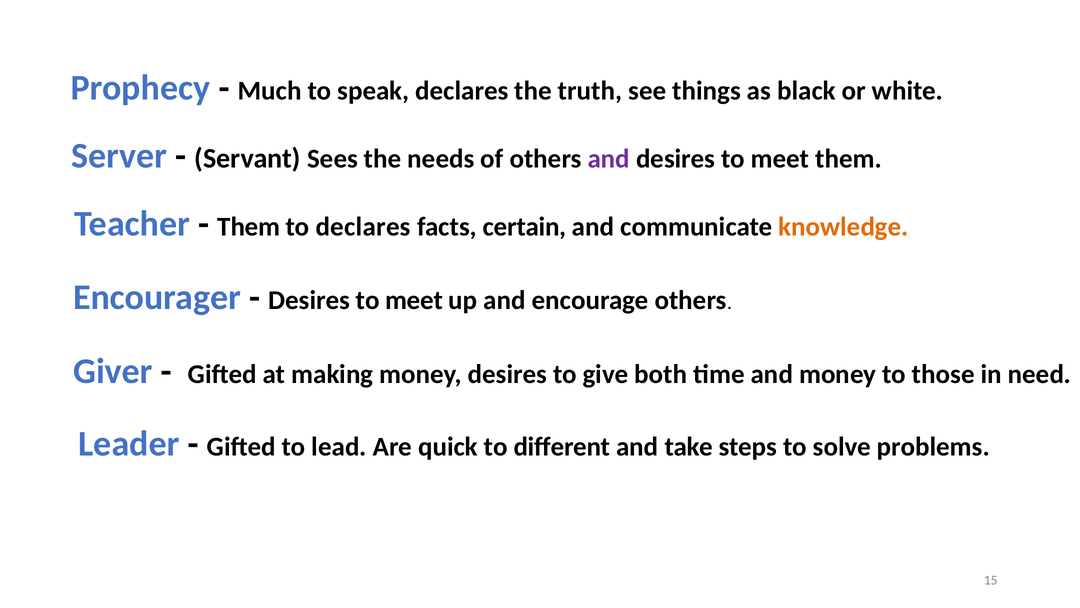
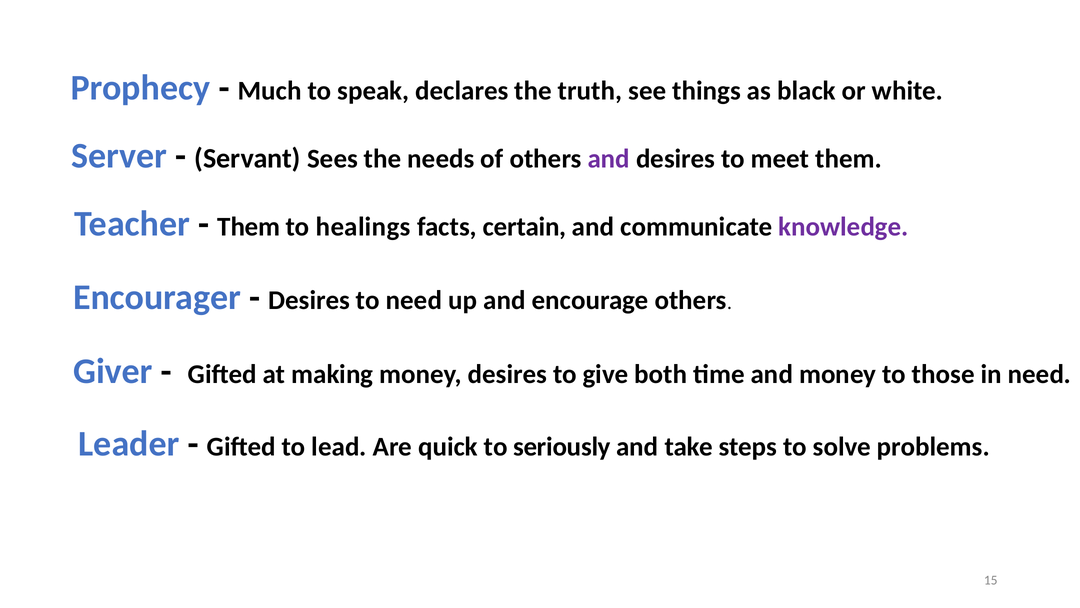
to declares: declares -> healings
knowledge colour: orange -> purple
meet at (414, 300): meet -> need
different: different -> seriously
